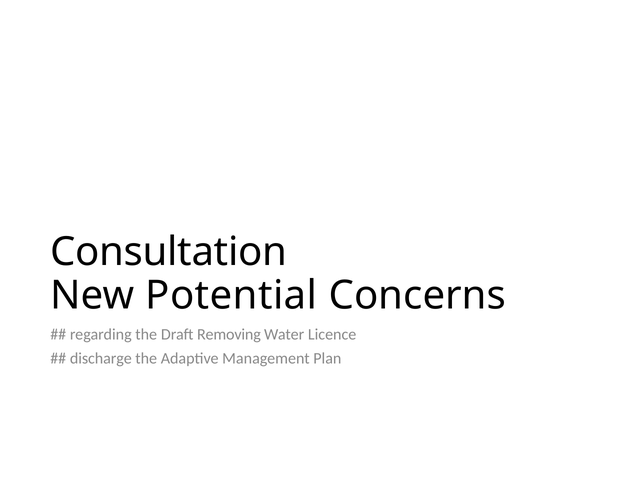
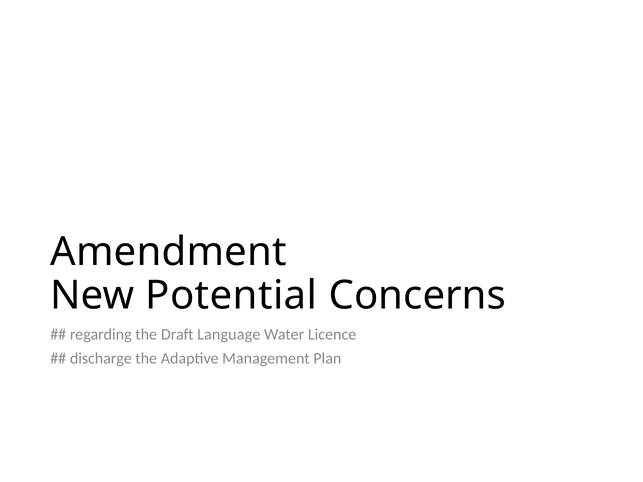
Consultation: Consultation -> Amendment
Removing: Removing -> Language
